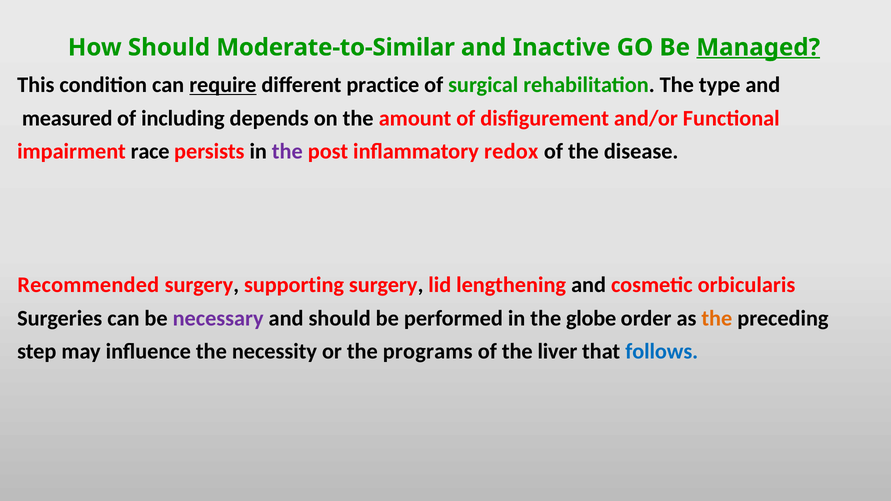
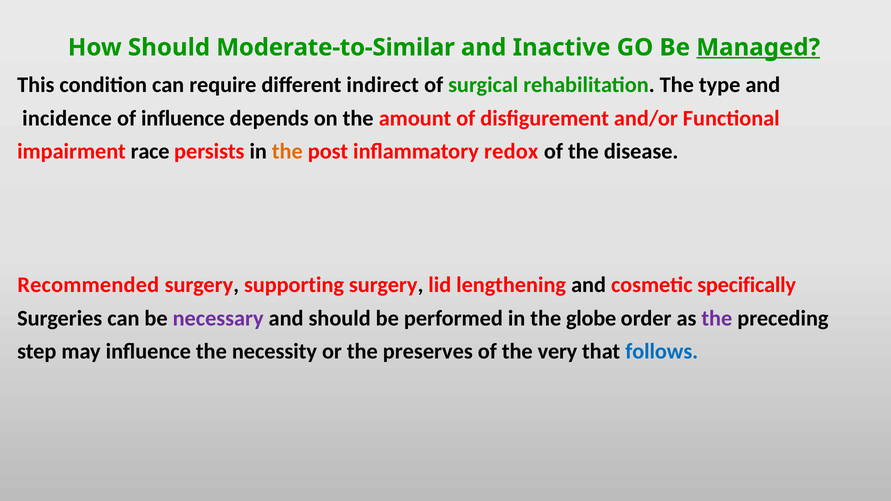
require underline: present -> none
practice: practice -> indirect
measured: measured -> incidence
of including: including -> influence
the at (287, 152) colour: purple -> orange
orbicularis: orbicularis -> specifically
the at (717, 318) colour: orange -> purple
programs: programs -> preserves
liver: liver -> very
